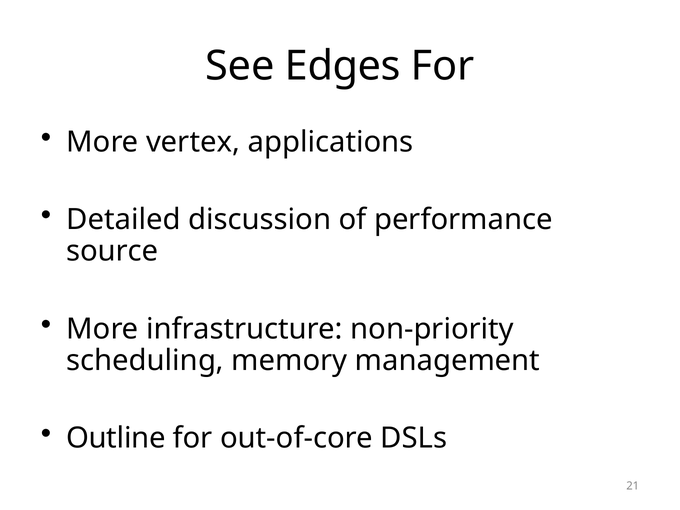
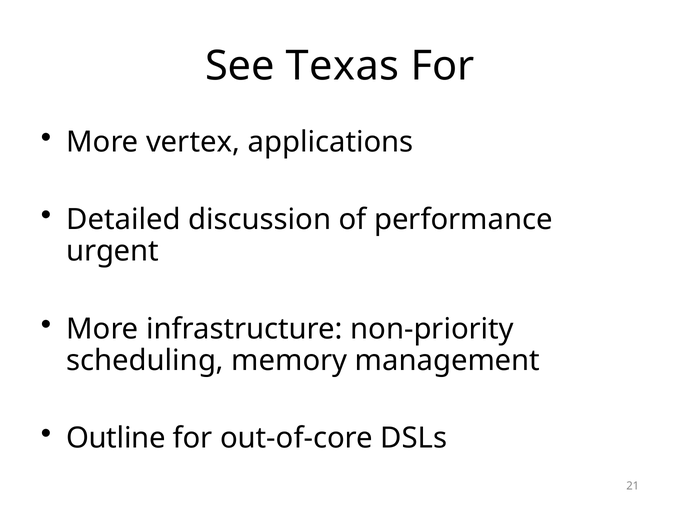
Edges: Edges -> Texas
source: source -> urgent
